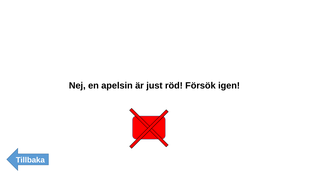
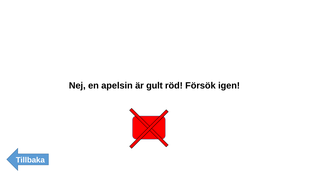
just: just -> gult
